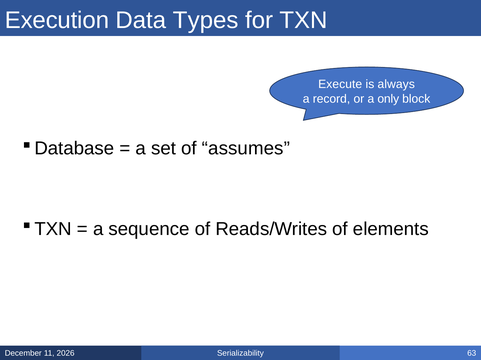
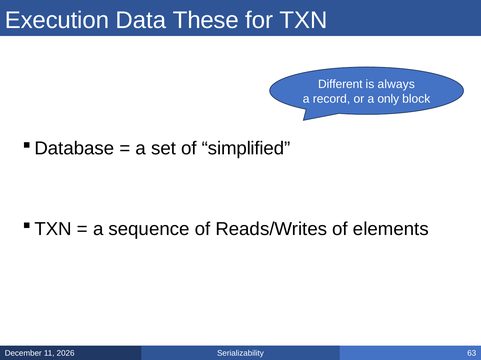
Types: Types -> These
Execute: Execute -> Different
assumes: assumes -> simplified
